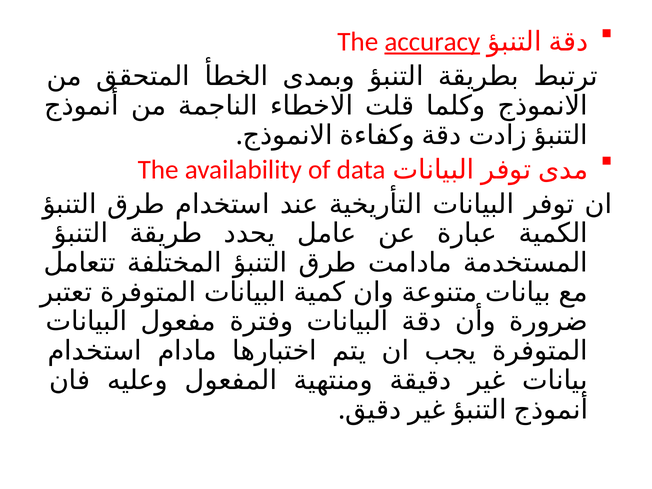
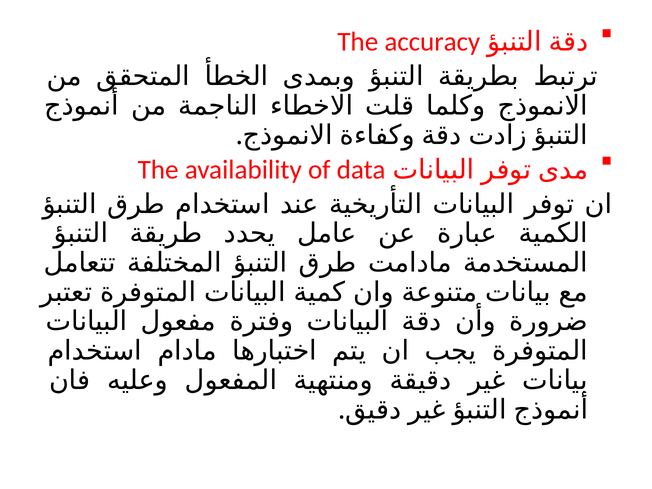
accuracy underline: present -> none
